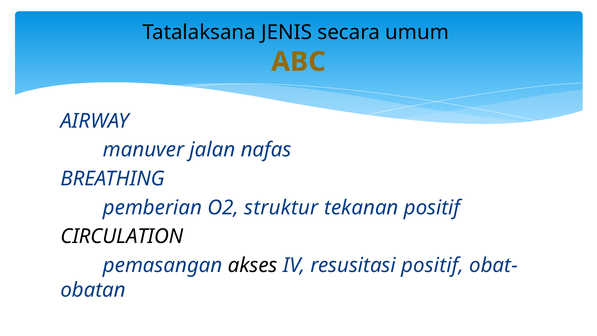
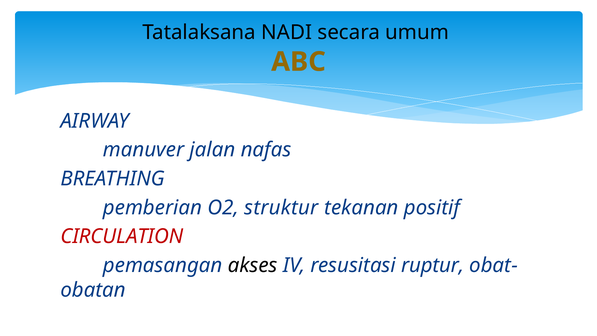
JENIS: JENIS -> NADI
CIRCULATION colour: black -> red
resusitasi positif: positif -> ruptur
